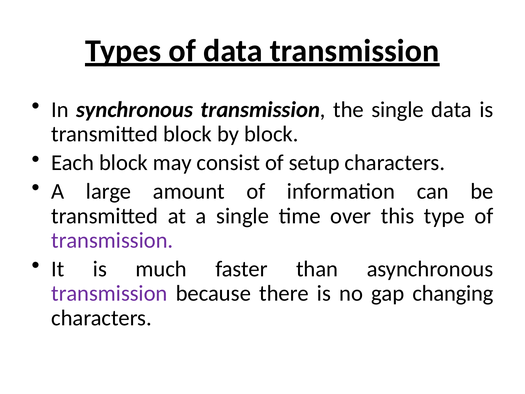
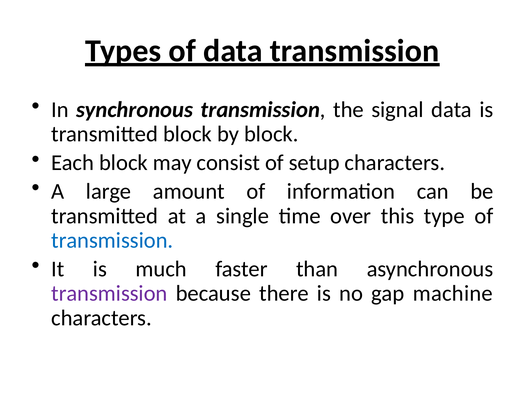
the single: single -> signal
transmission at (112, 240) colour: purple -> blue
changing: changing -> machine
